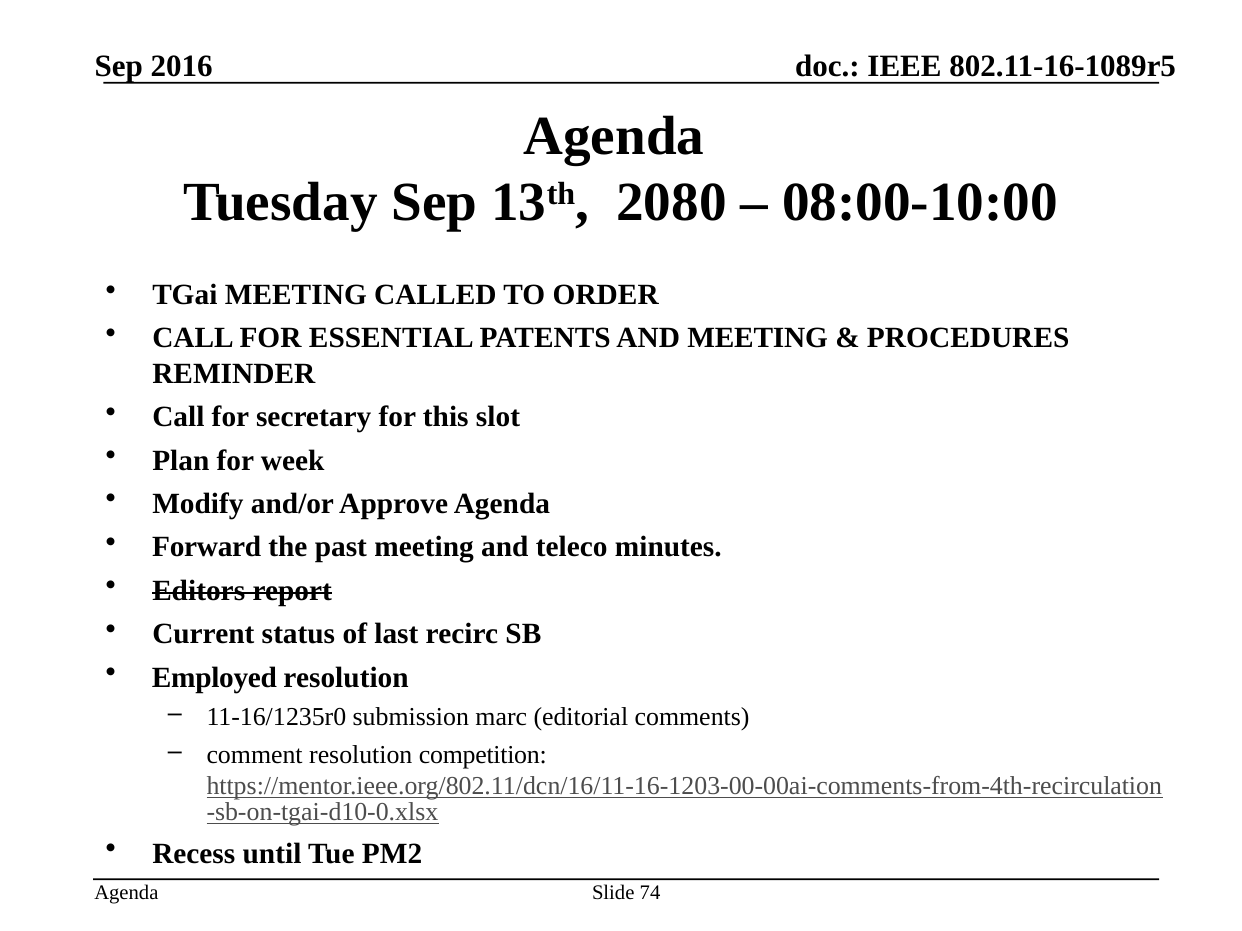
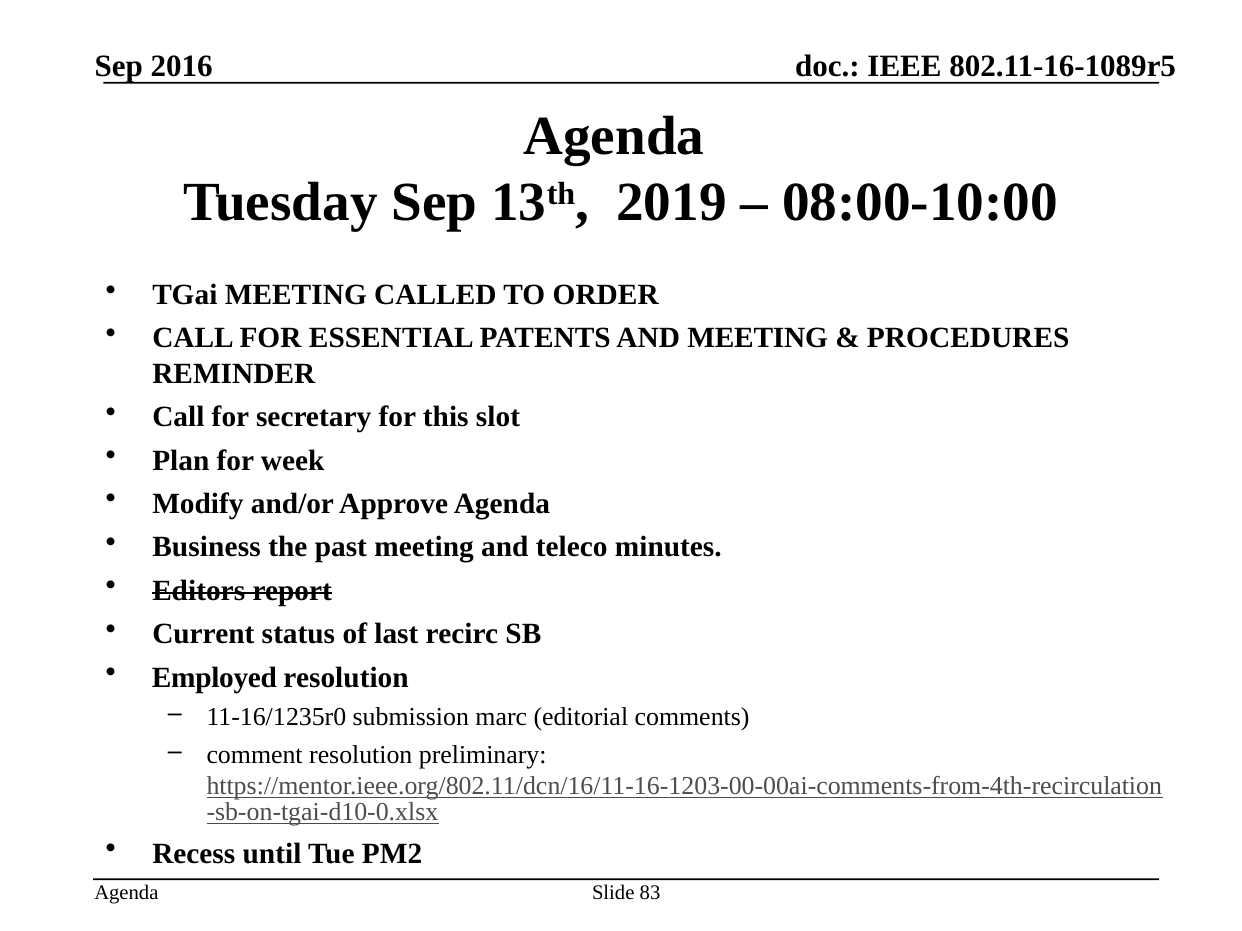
2080: 2080 -> 2019
Forward: Forward -> Business
competition: competition -> preliminary
74: 74 -> 83
